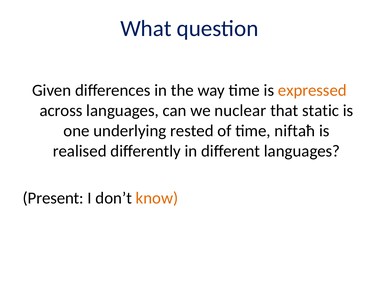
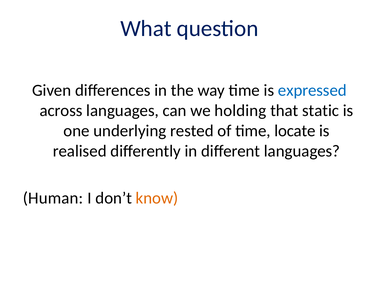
expressed colour: orange -> blue
nuclear: nuclear -> holding
niftaħ: niftaħ -> locate
Present: Present -> Human
